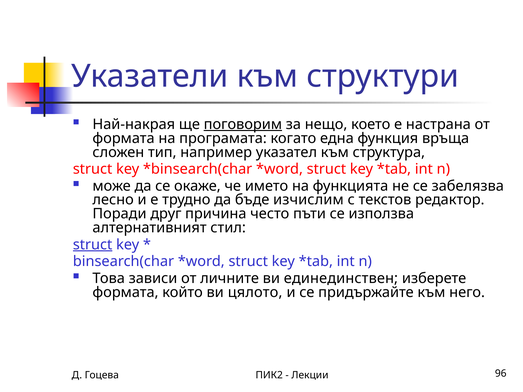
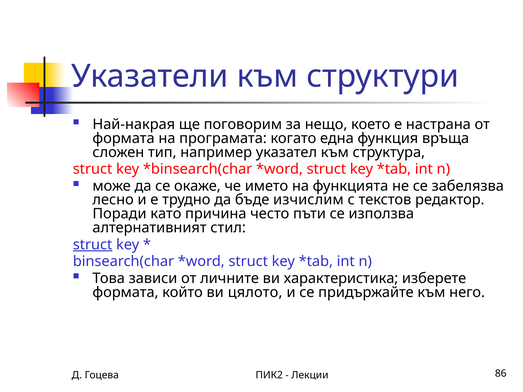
поговорим underline: present -> none
друг: друг -> като
единединствен: единединствен -> характеристика
96: 96 -> 86
